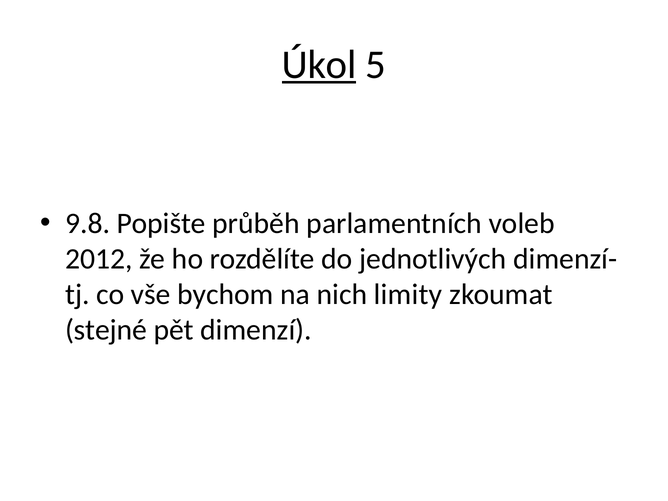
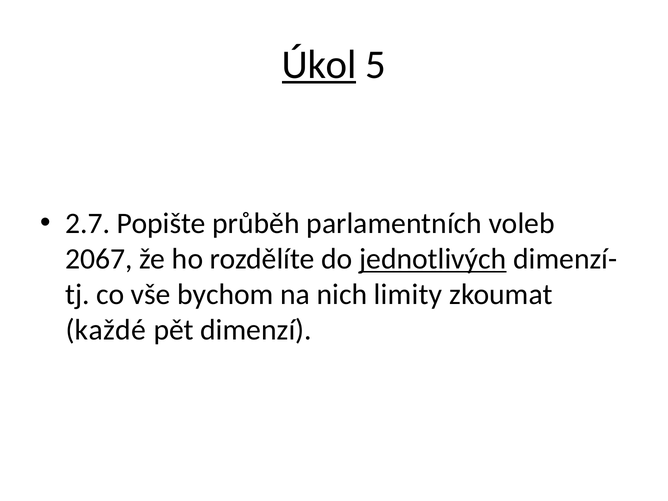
9.8: 9.8 -> 2.7
2012: 2012 -> 2067
jednotlivých underline: none -> present
stejné: stejné -> každé
